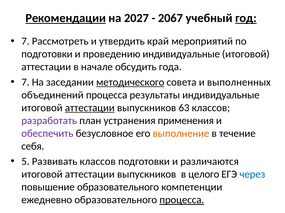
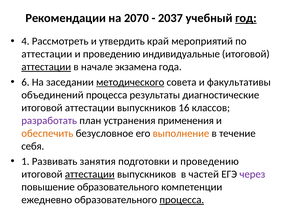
Рекомендации underline: present -> none
2027: 2027 -> 2070
2067: 2067 -> 2037
7 at (25, 41): 7 -> 4
подготовки at (47, 54): подготовки -> аттестации
аттестации at (46, 67) underline: none -> present
обсудить: обсудить -> экзамена
7 at (25, 82): 7 -> 6
выполненных: выполненных -> факультативы
результаты индивидуальные: индивидуальные -> диагностические
аттестации at (90, 108) underline: present -> none
63: 63 -> 16
обеспечить colour: purple -> orange
5: 5 -> 1
Развивать классов: классов -> занятия
подготовки и различаются: различаются -> проведению
аттестации at (90, 175) underline: none -> present
целого: целого -> частей
через colour: blue -> purple
